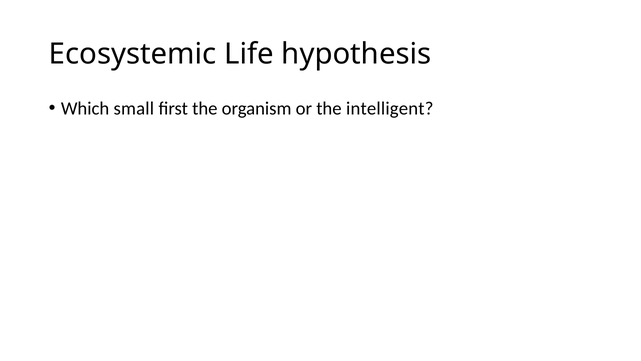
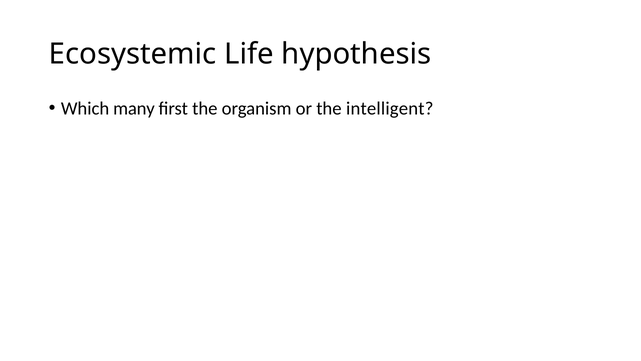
small: small -> many
